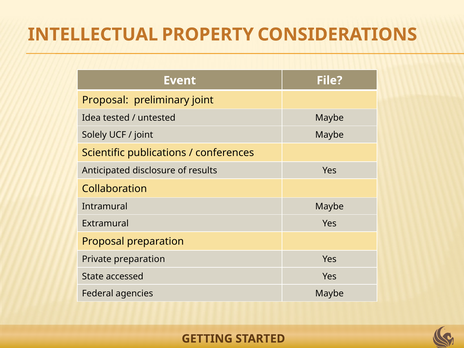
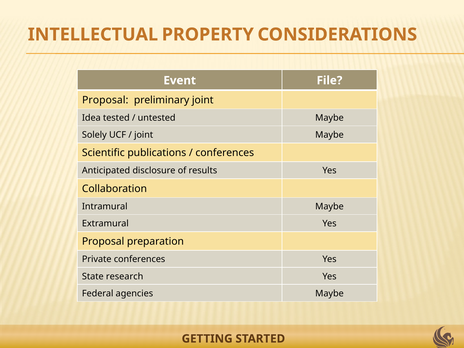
Private preparation: preparation -> conferences
accessed: accessed -> research
